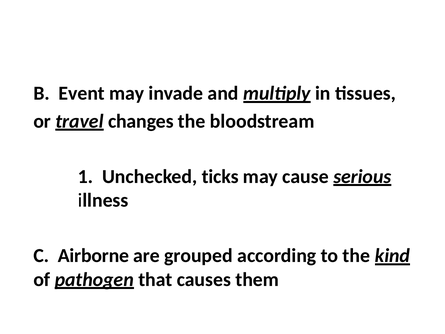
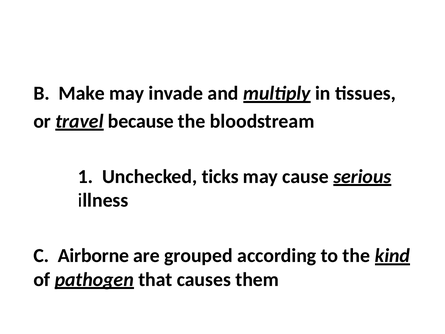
Event: Event -> Make
changes: changes -> because
